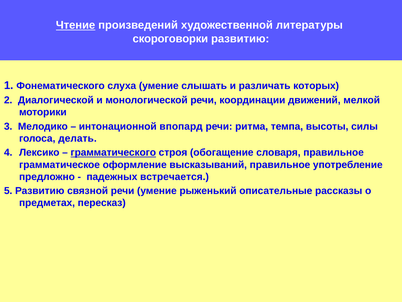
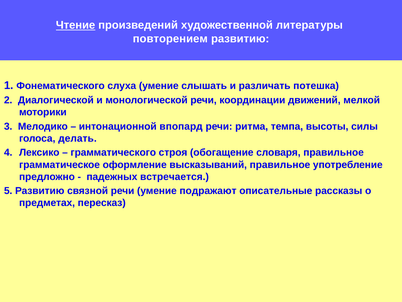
скороговорки: скороговорки -> повторением
которых: которых -> потешка
грамматического underline: present -> none
рыженький: рыженький -> подражают
